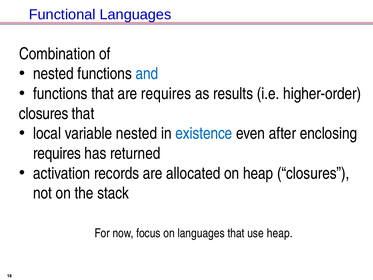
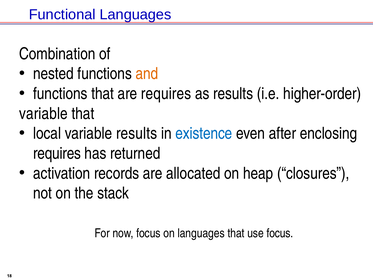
and colour: blue -> orange
closures at (44, 113): closures -> variable
variable nested: nested -> results
use heap: heap -> focus
